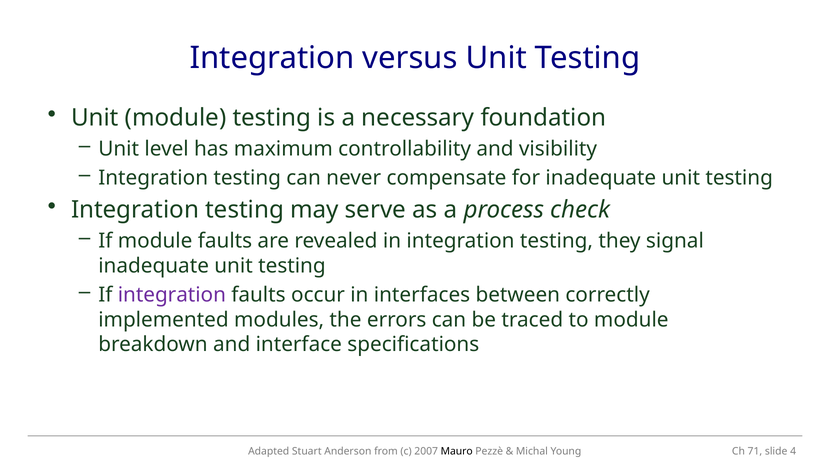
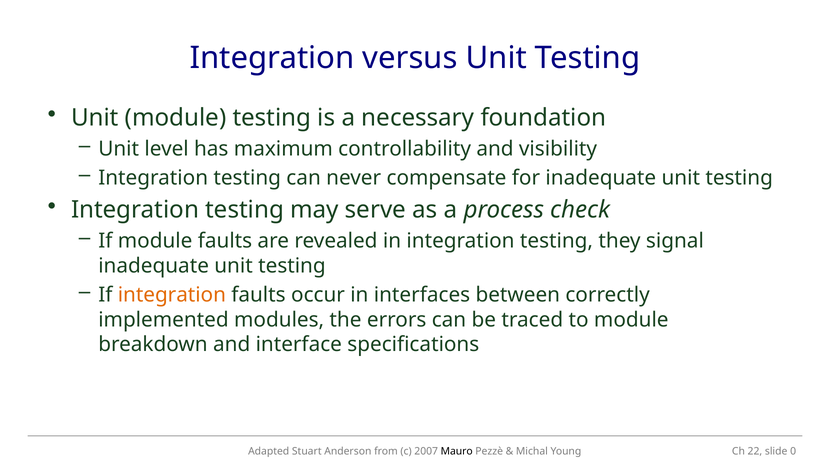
integration at (172, 295) colour: purple -> orange
71: 71 -> 22
4: 4 -> 0
